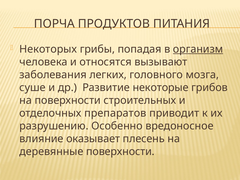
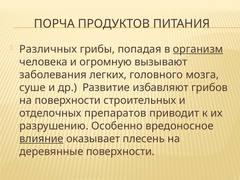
Некоторых: Некоторых -> Различных
относятся: относятся -> огромную
некоторые: некоторые -> избавляют
влияние underline: none -> present
